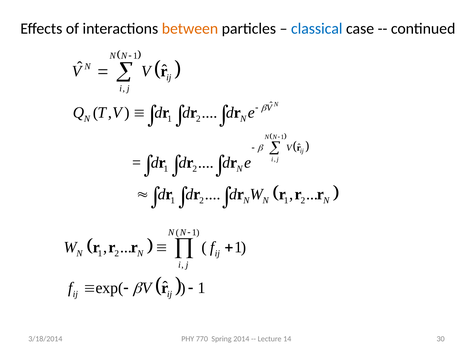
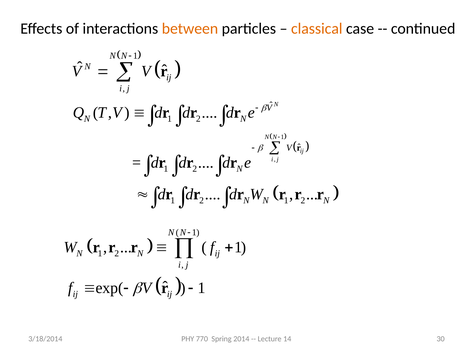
classical colour: blue -> orange
